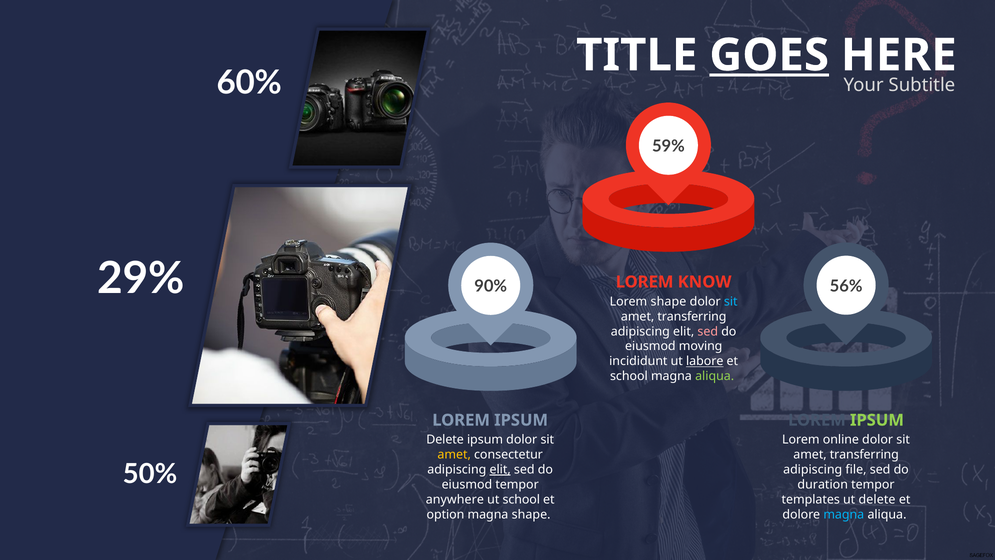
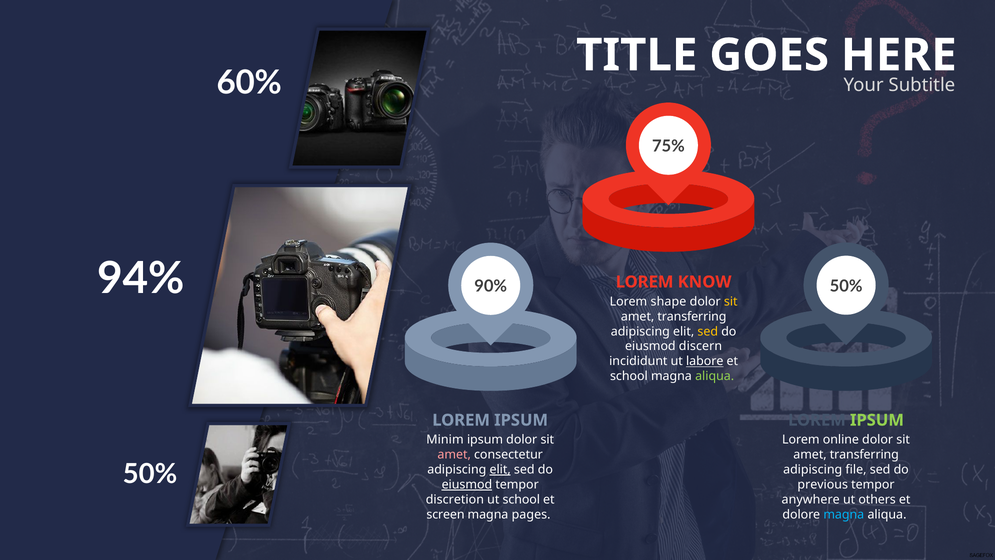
GOES underline: present -> none
59%: 59% -> 75%
29%: 29% -> 94%
56% at (846, 286): 56% -> 50%
sit at (731, 301) colour: light blue -> yellow
sed at (708, 331) colour: pink -> yellow
moving: moving -> discern
Delete at (445, 440): Delete -> Minim
amet at (454, 454) colour: yellow -> pink
eiusmod at (467, 484) underline: none -> present
duration: duration -> previous
anywhere: anywhere -> discretion
templates: templates -> anywhere
ut delete: delete -> others
option: option -> screen
magna shape: shape -> pages
